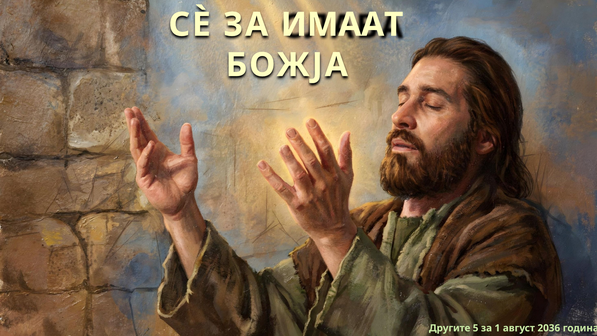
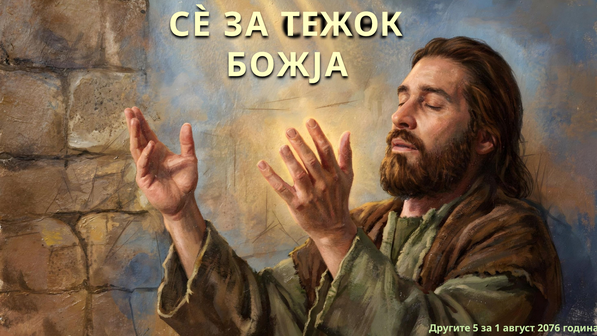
ИМААТ: ИМААТ -> ТЕЖОК
2036: 2036 -> 2076
